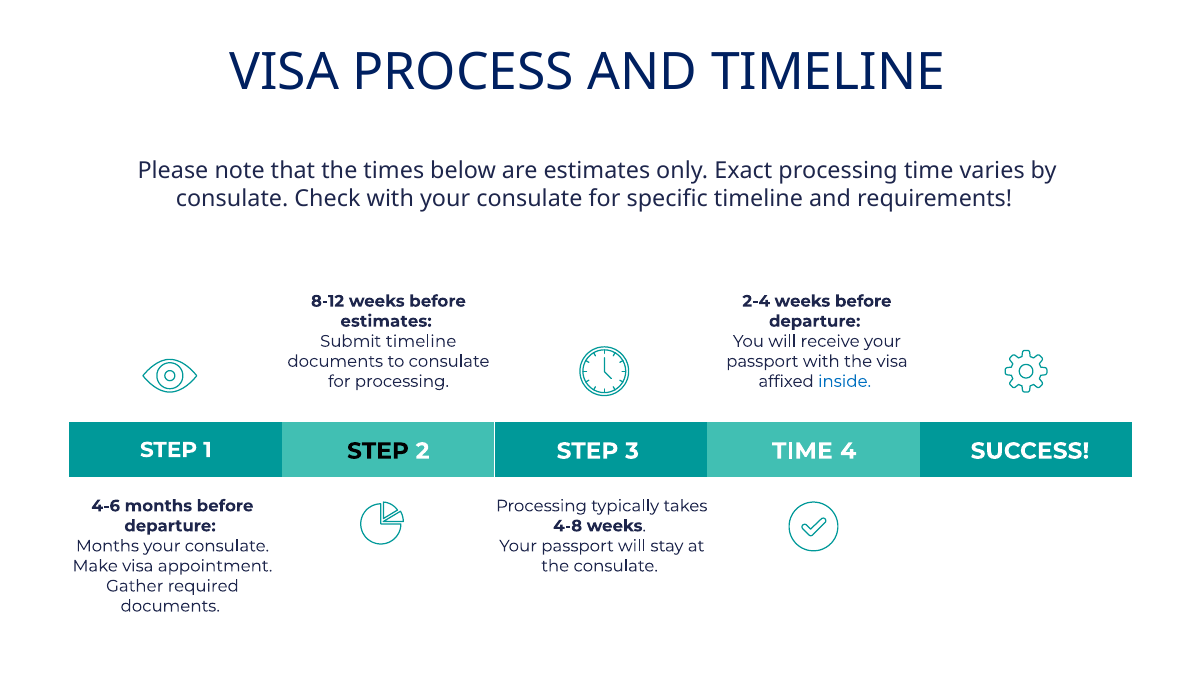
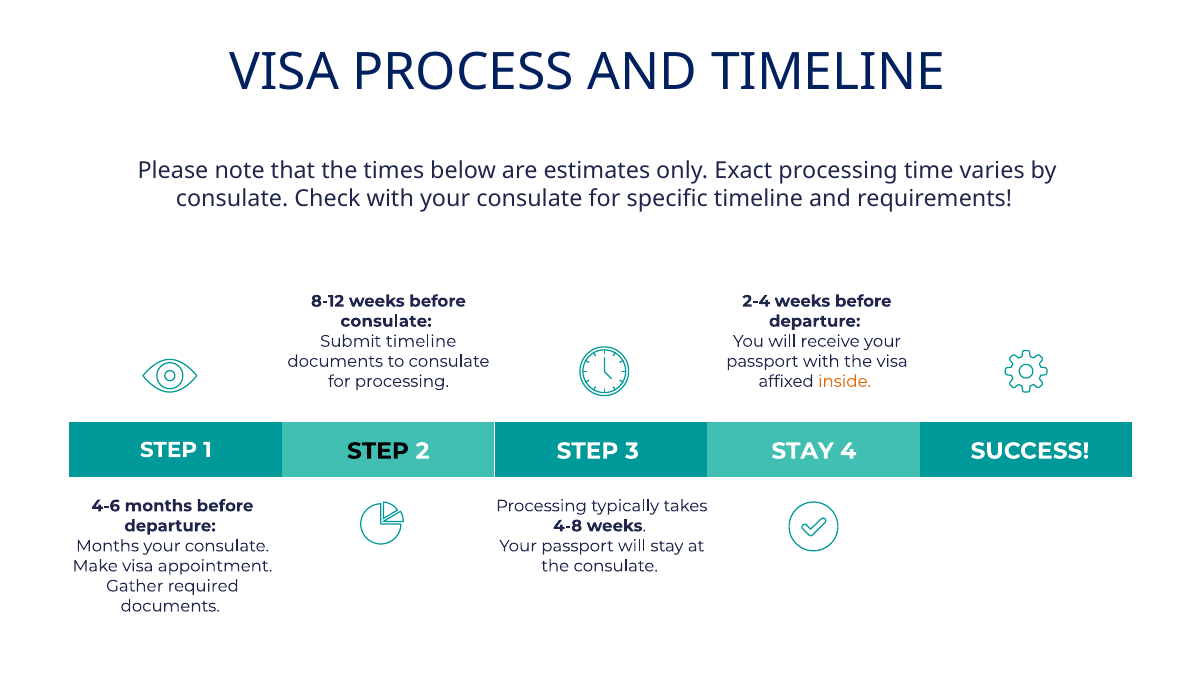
estimates at (386, 321): estimates -> consulate
inside colour: blue -> orange
3 TIME: TIME -> STAY
